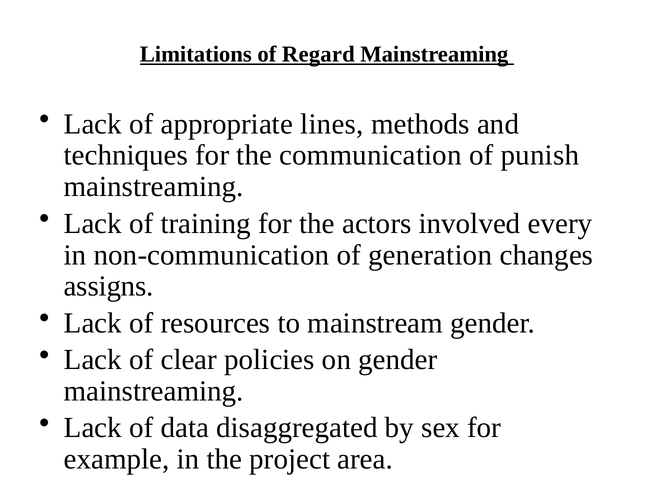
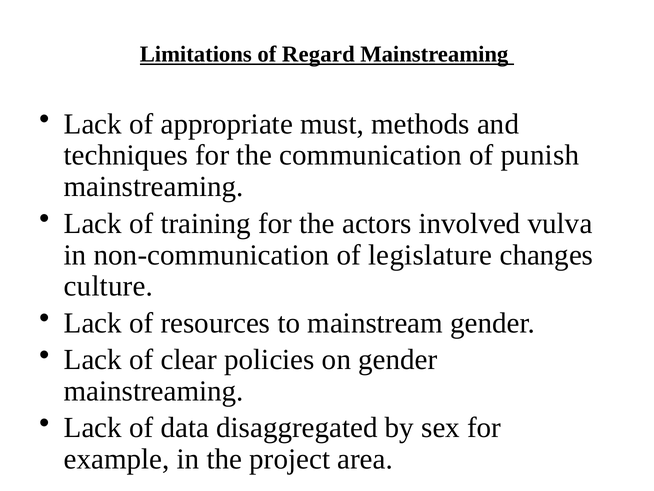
lines: lines -> must
every: every -> vulva
generation: generation -> legislature
assigns: assigns -> culture
